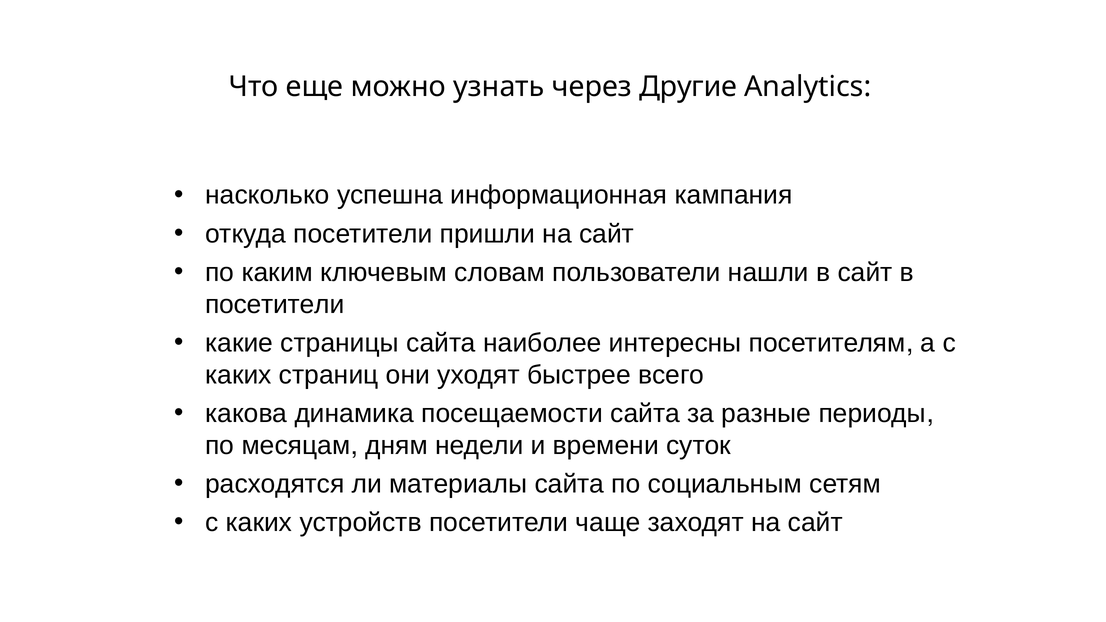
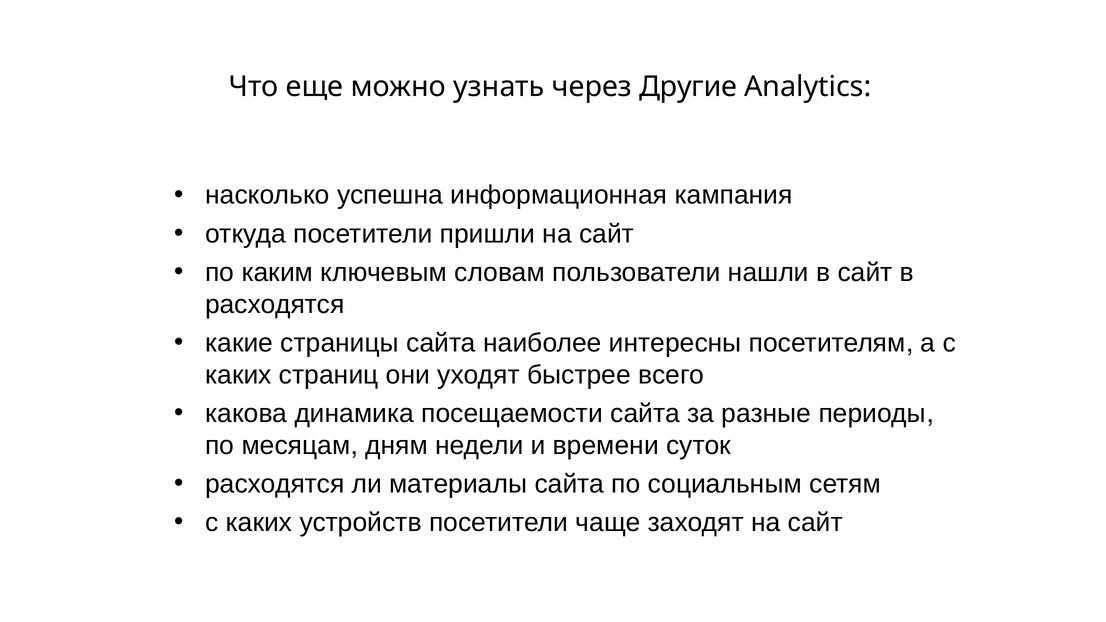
посетители at (275, 304): посетители -> расходятся
